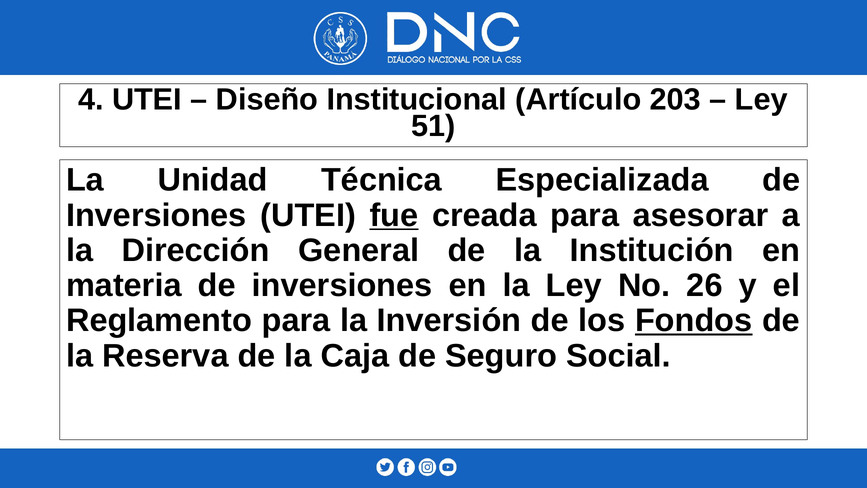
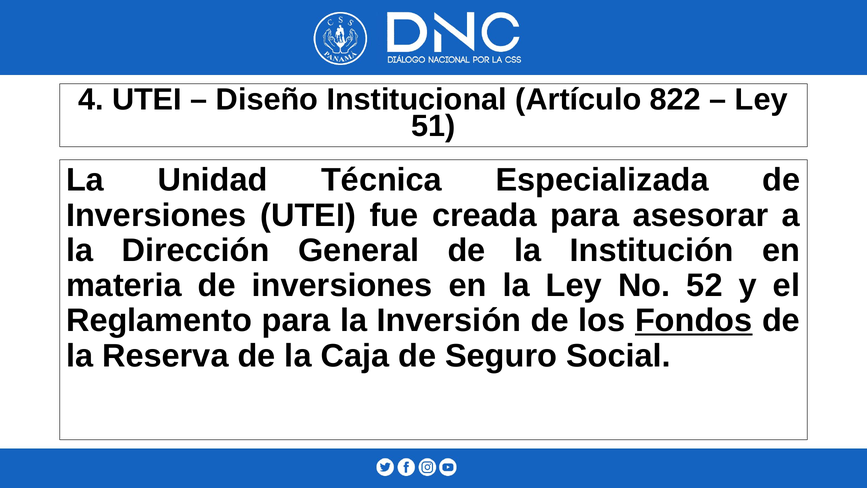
203: 203 -> 822
fue underline: present -> none
26: 26 -> 52
